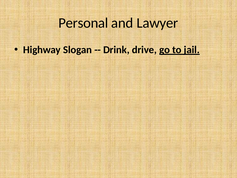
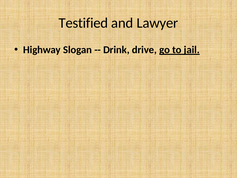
Personal: Personal -> Testified
